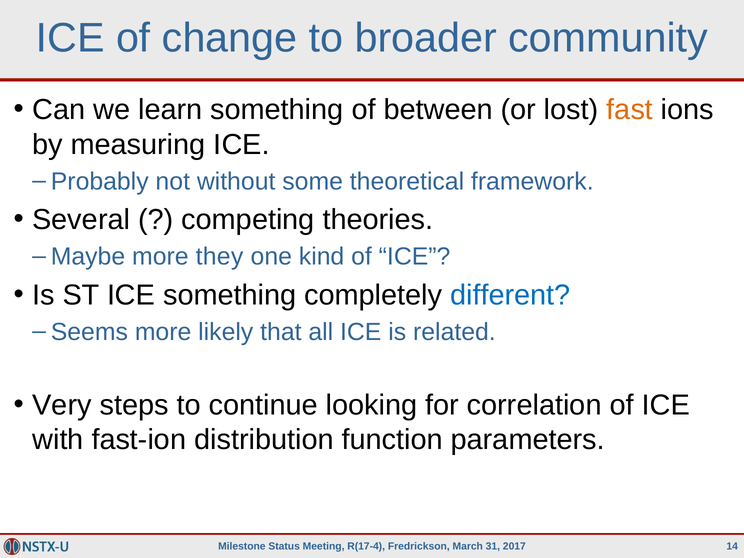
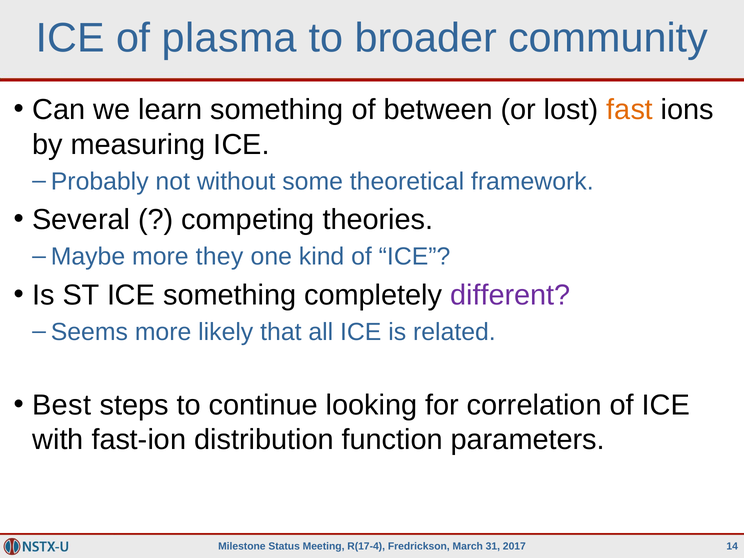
change: change -> plasma
different colour: blue -> purple
Very: Very -> Best
